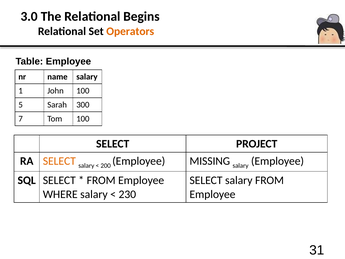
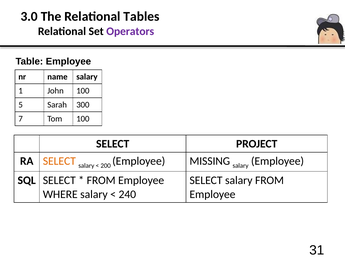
Begins: Begins -> Tables
Operators colour: orange -> purple
230: 230 -> 240
